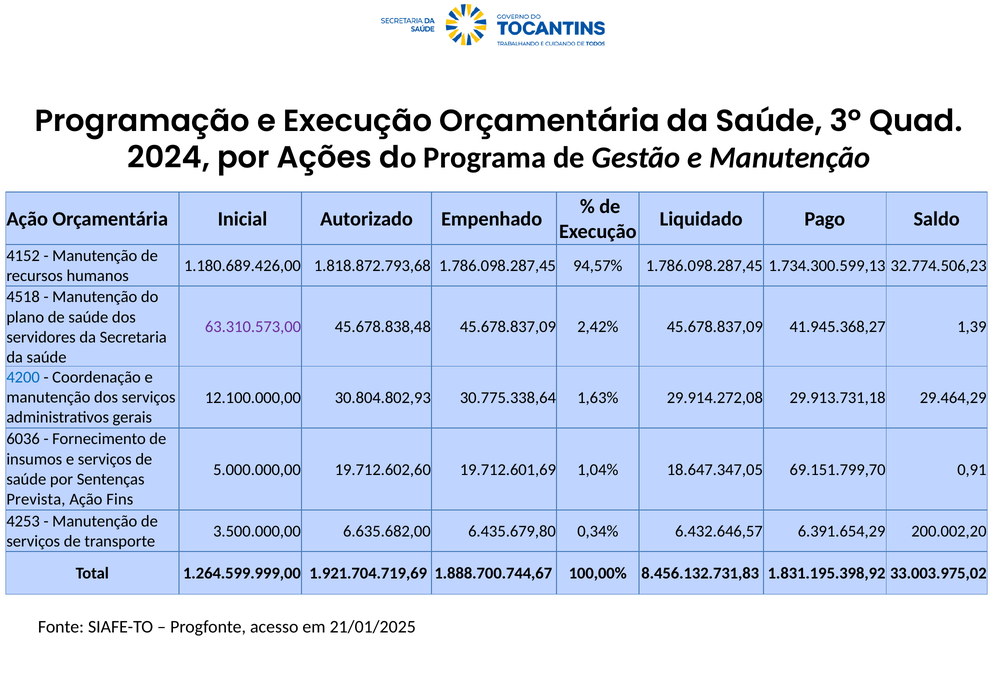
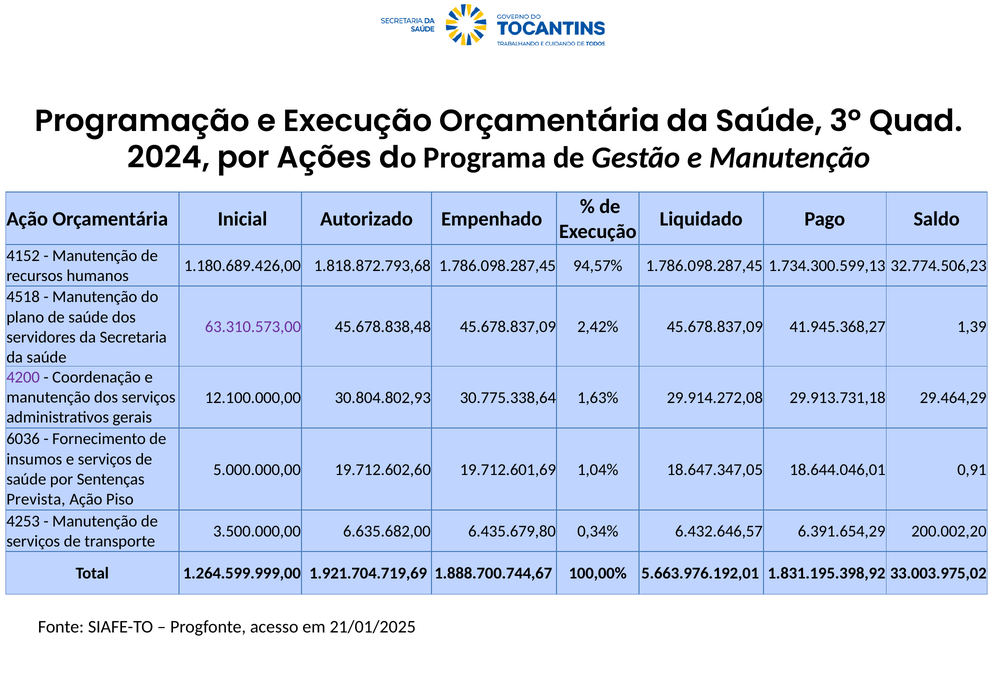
4200 colour: blue -> purple
69.151.799,70: 69.151.799,70 -> 18.644.046,01
Fins: Fins -> Piso
8.456.132.731,83: 8.456.132.731,83 -> 5.663.976.192,01
